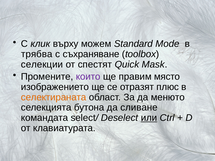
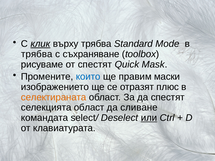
клик underline: none -> present
върху можем: можем -> трябва
селекции: селекции -> рисуваме
които colour: purple -> blue
място: място -> маски
да менюто: менюто -> спестят
селекцията бутона: бутона -> област
